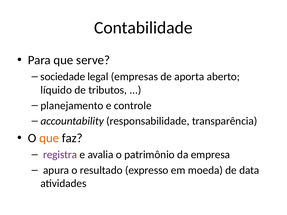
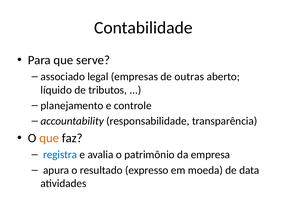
sociedade: sociedade -> associado
aporta: aporta -> outras
registra colour: purple -> blue
